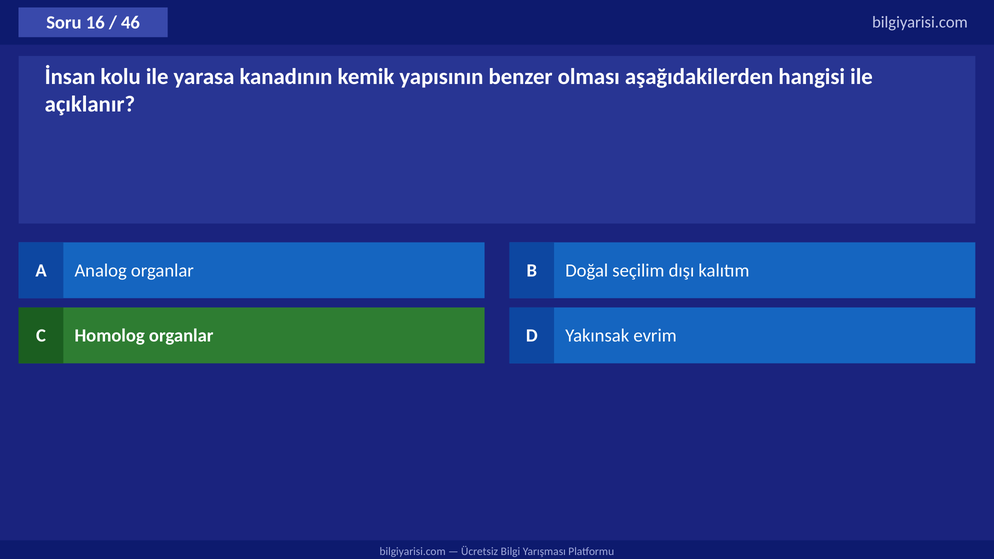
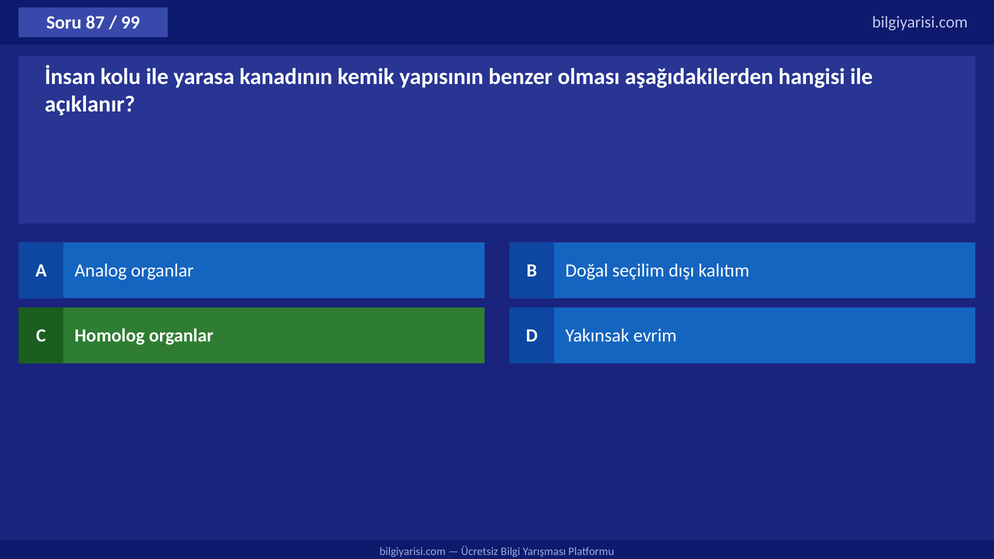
16: 16 -> 87
46: 46 -> 99
